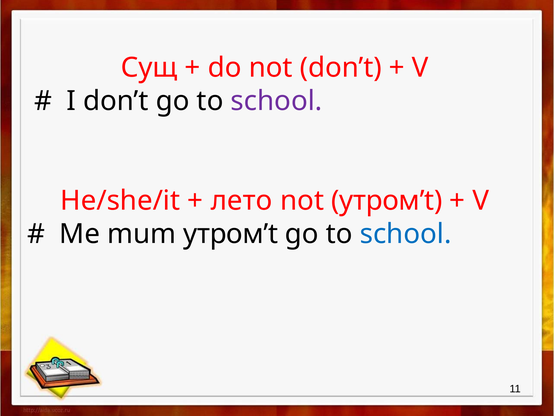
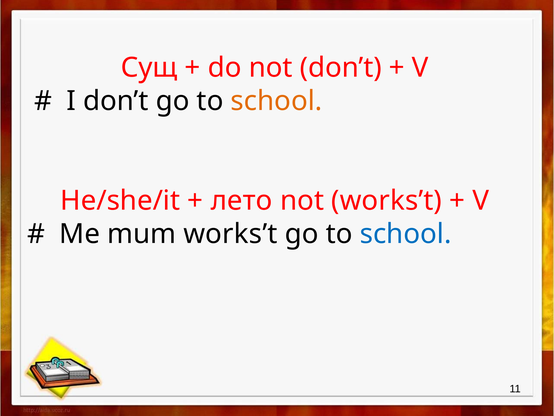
school at (276, 101) colour: purple -> orange
not утром’t: утром’t -> works’t
mum утром’t: утром’t -> works’t
